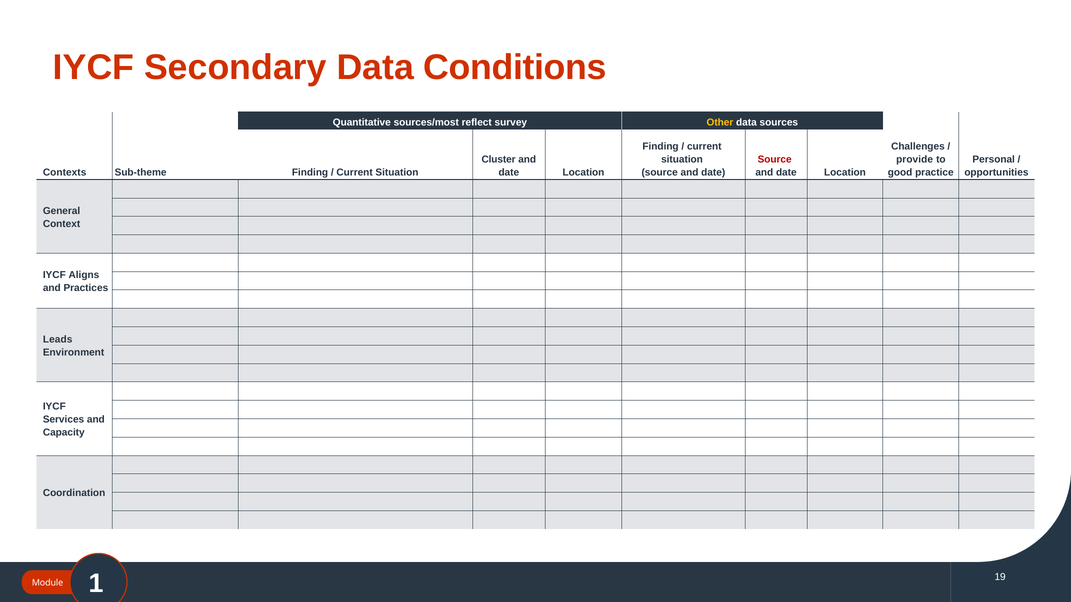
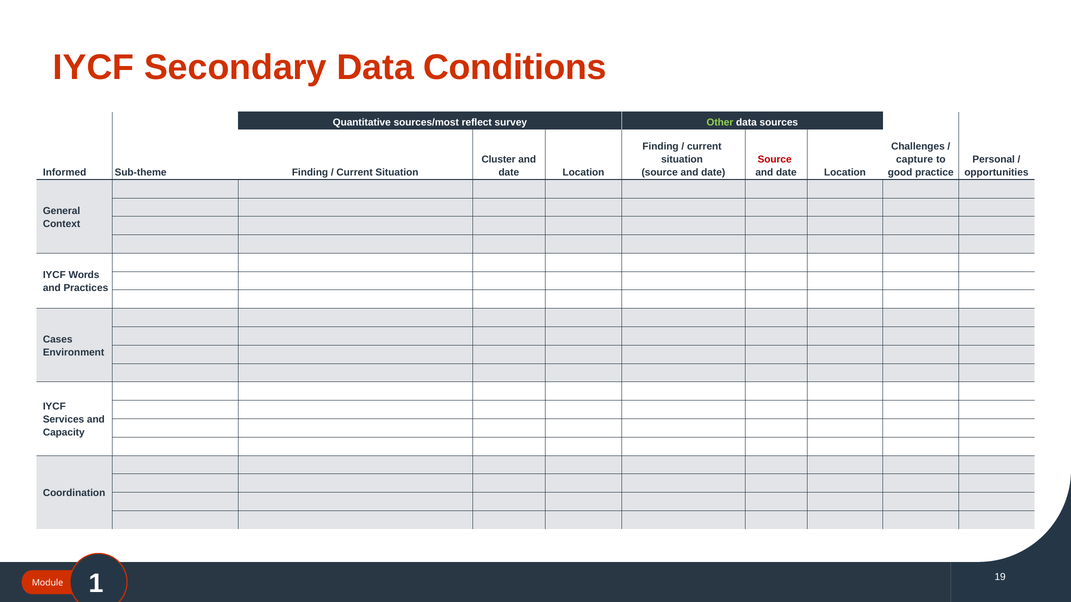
Other colour: yellow -> light green
provide: provide -> capture
Contexts: Contexts -> Informed
Aligns: Aligns -> Words
Leads: Leads -> Cases
